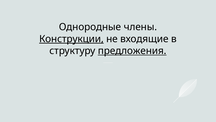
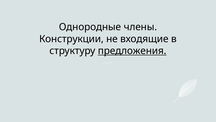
Конструкции underline: present -> none
